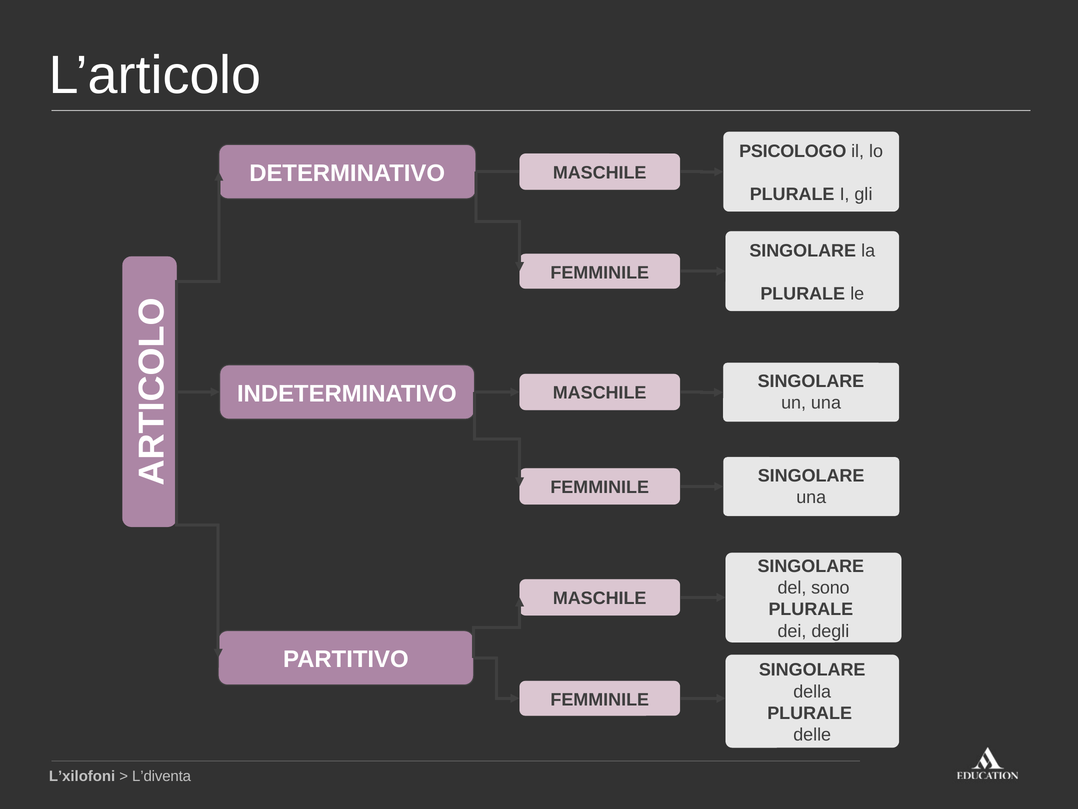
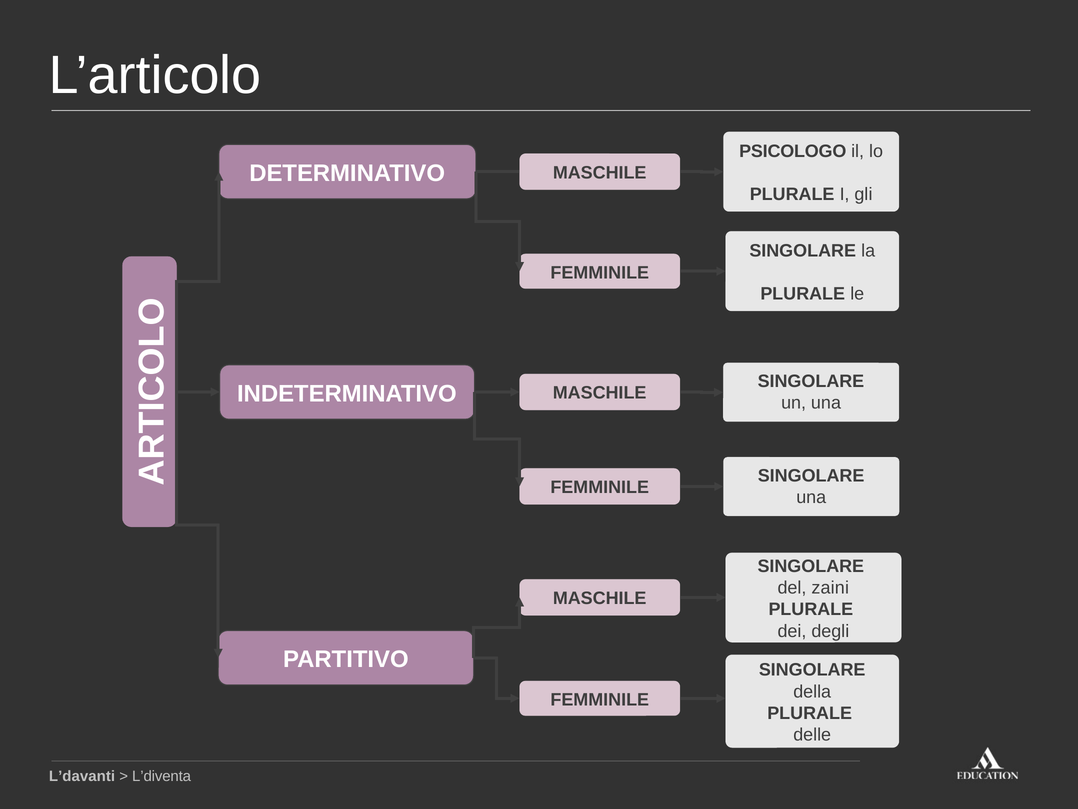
sono: sono -> zaini
L’xilofoni: L’xilofoni -> L’davanti
